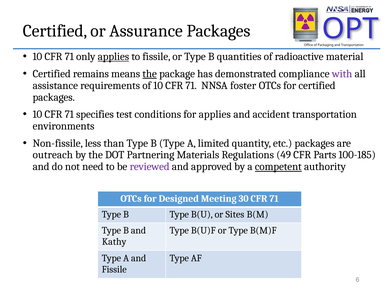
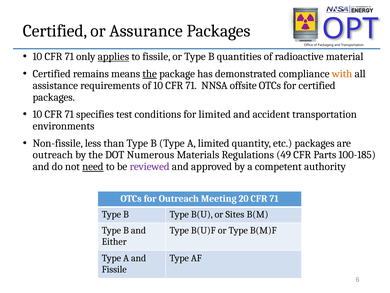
with colour: purple -> orange
foster: foster -> offsite
for applies: applies -> limited
Partnering: Partnering -> Numerous
need underline: none -> present
competent underline: present -> none
for Designed: Designed -> Outreach
30: 30 -> 20
Kathy: Kathy -> Either
